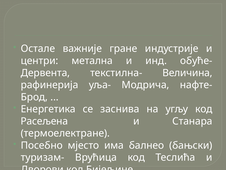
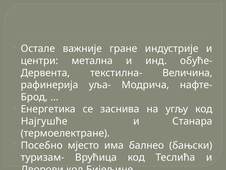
Расељена: Расељена -> Најгушће
